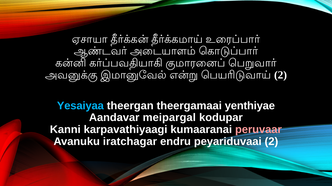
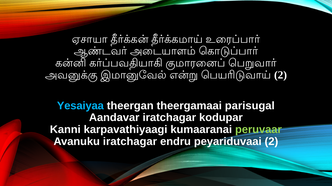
yenthiyae: yenthiyae -> parisugal
Aandavar meipargal: meipargal -> iratchagar
peruvaar colour: pink -> light green
